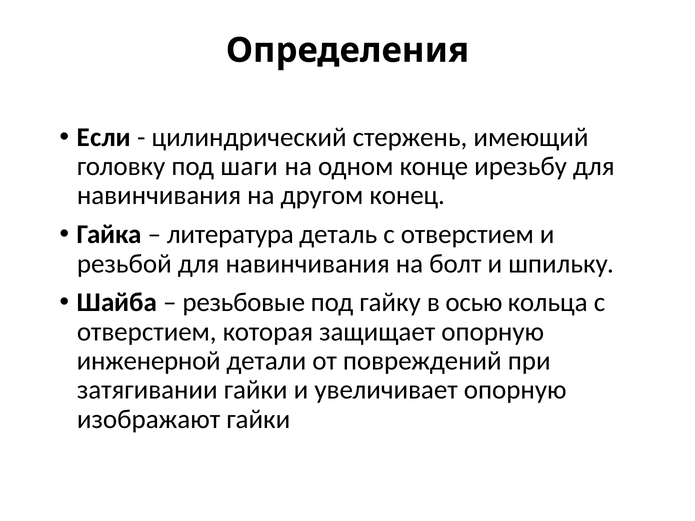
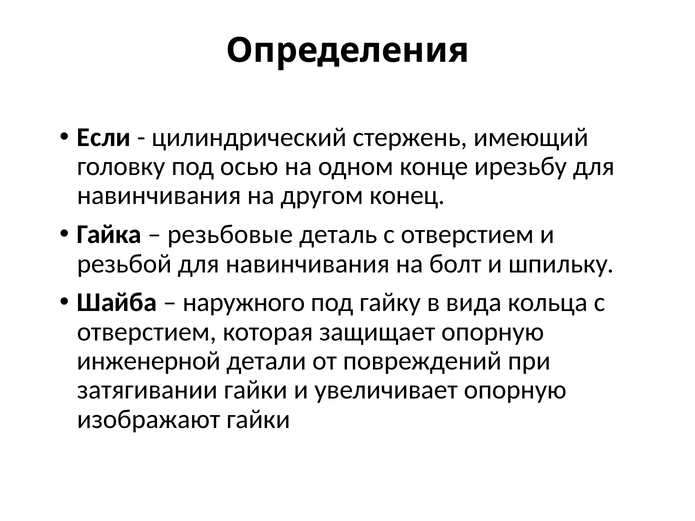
шаги: шаги -> осью
литература: литература -> резьбовые
резьбовые: резьбовые -> наружного
осью: осью -> вида
